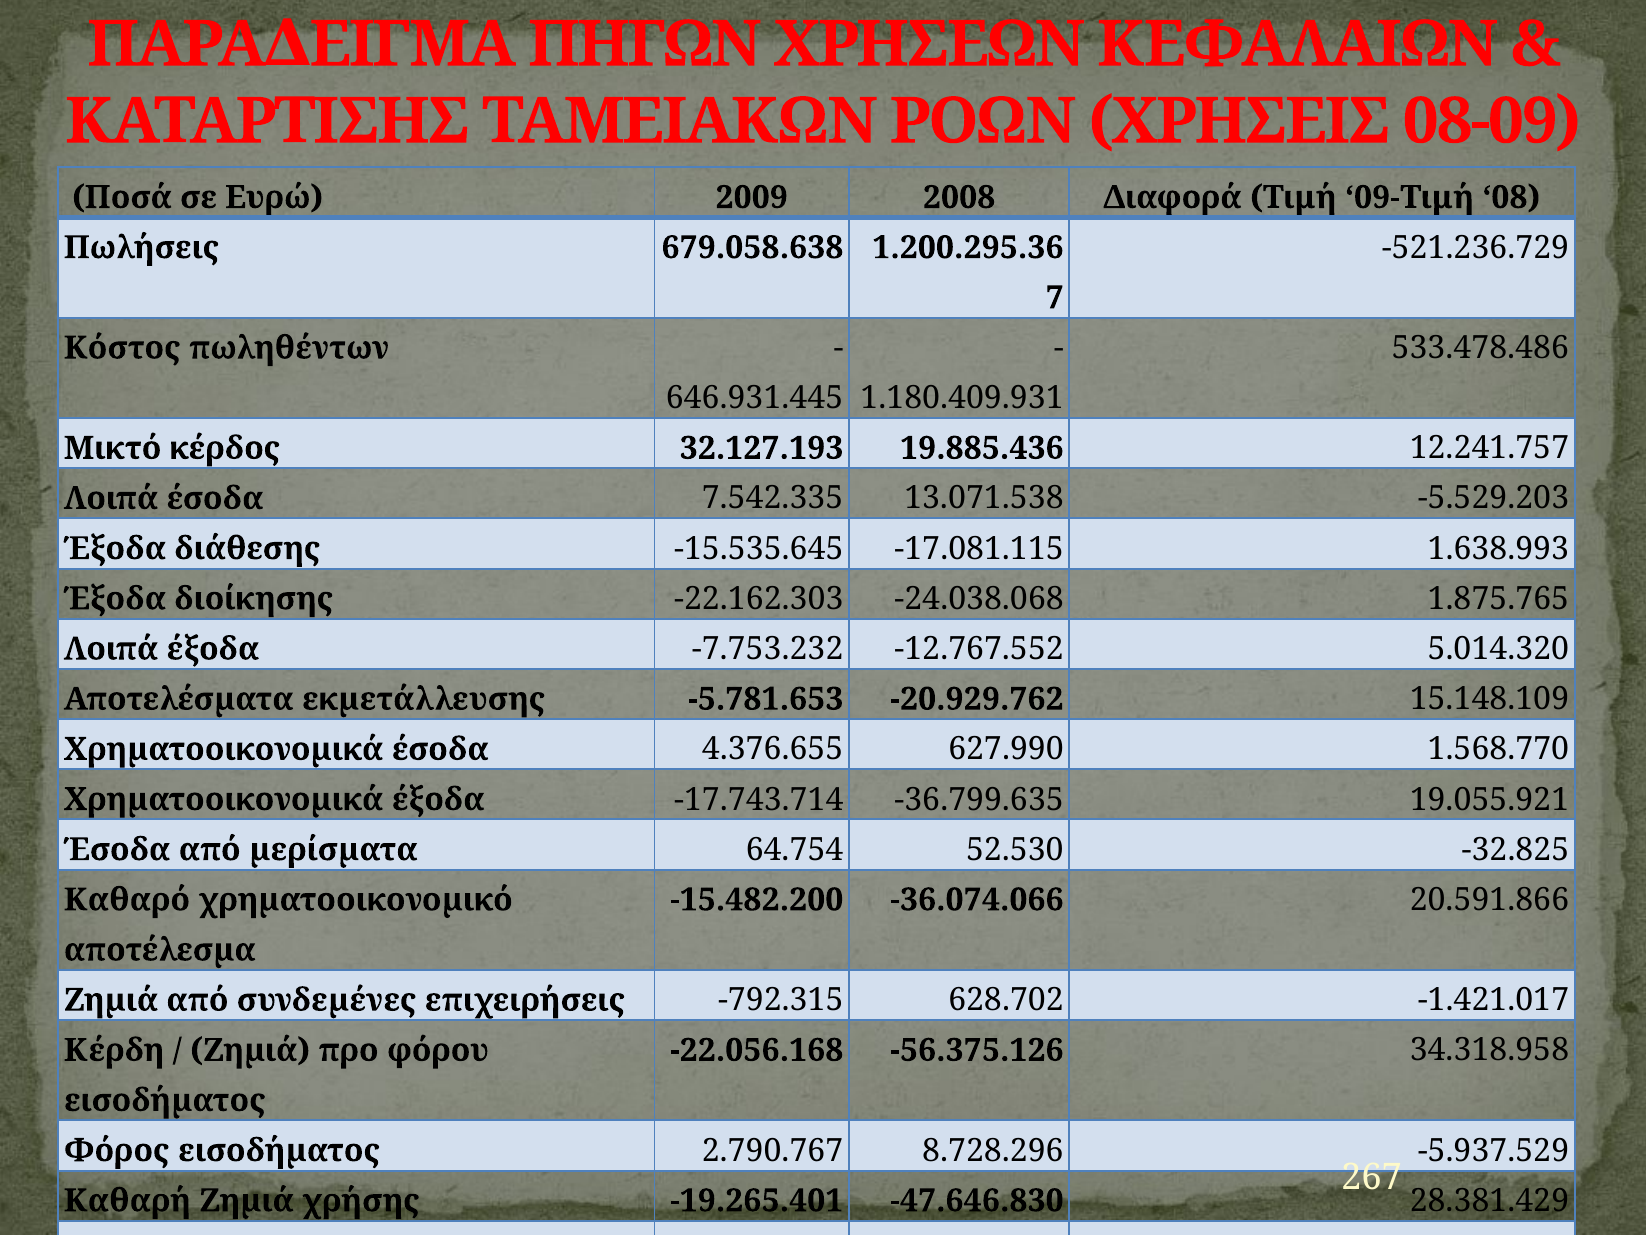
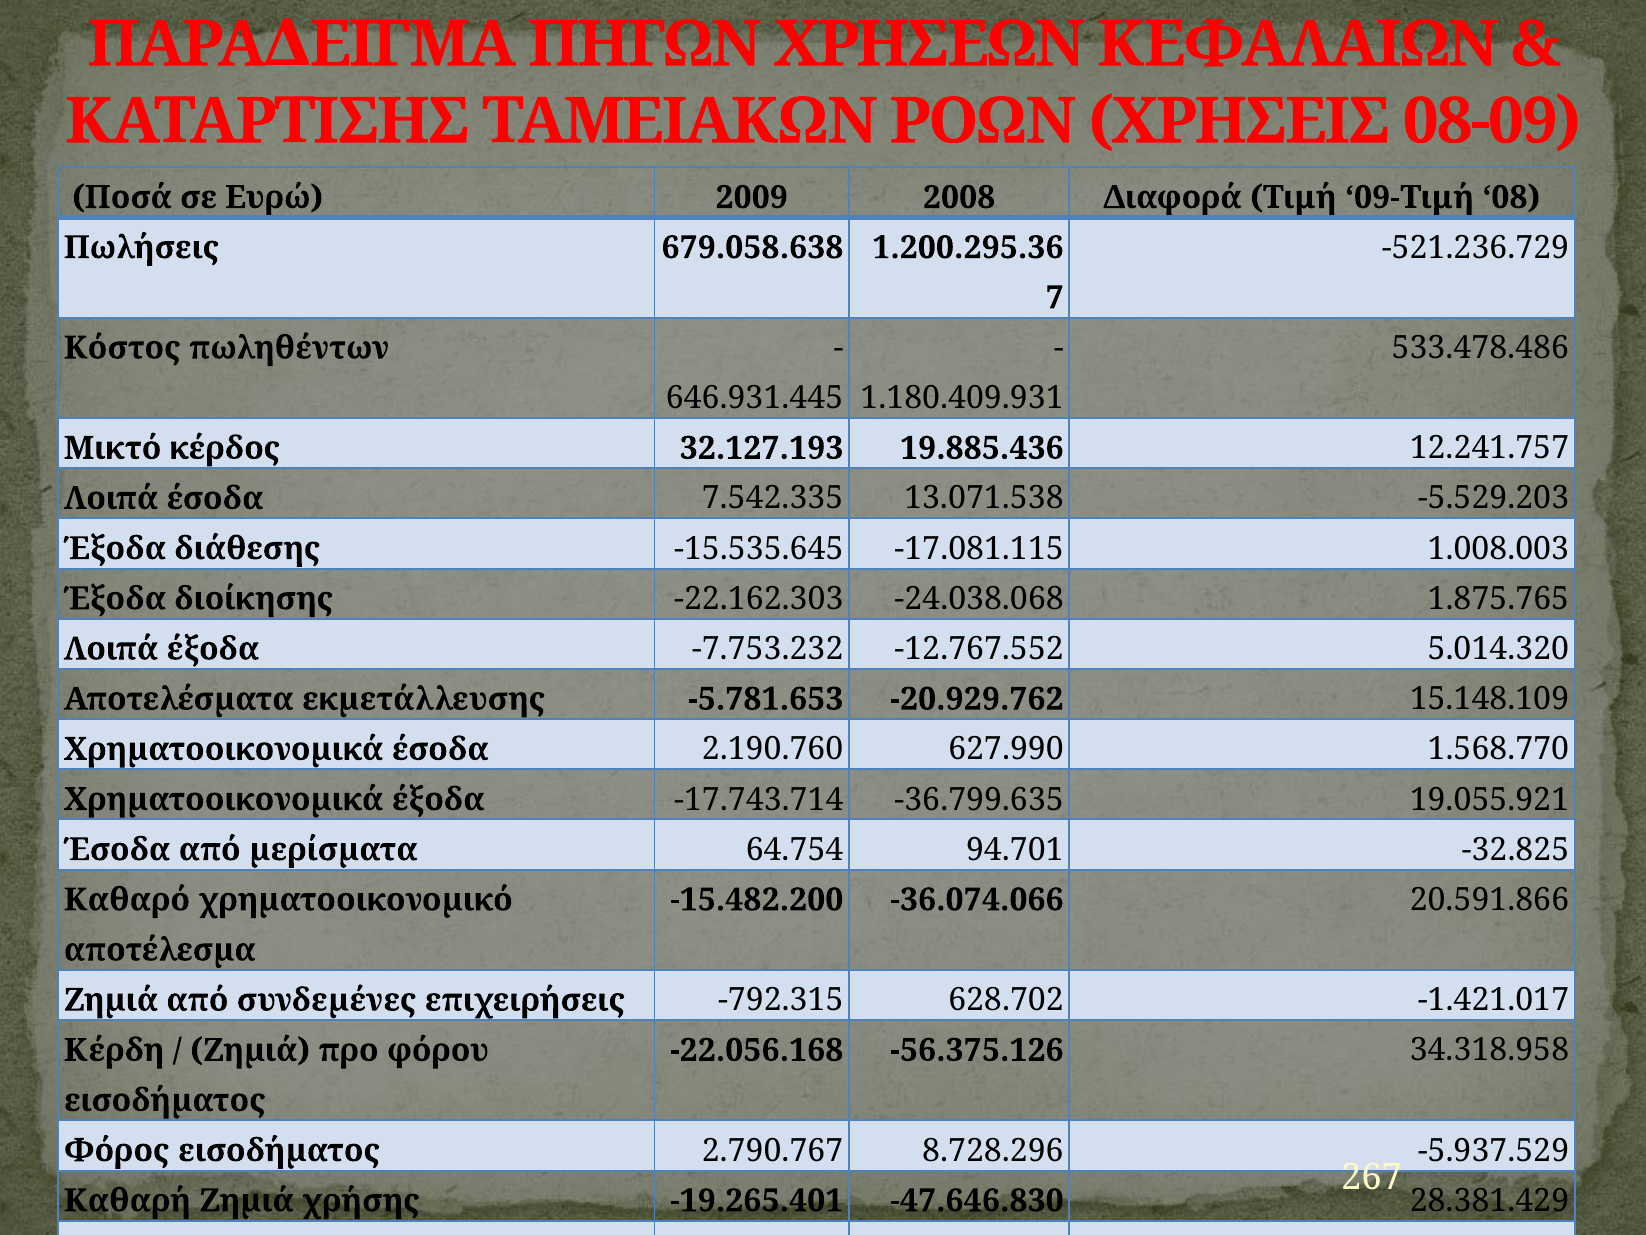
1.638.993: 1.638.993 -> 1.008.003
4.376.655: 4.376.655 -> 2.190.760
52.530: 52.530 -> 94.701
